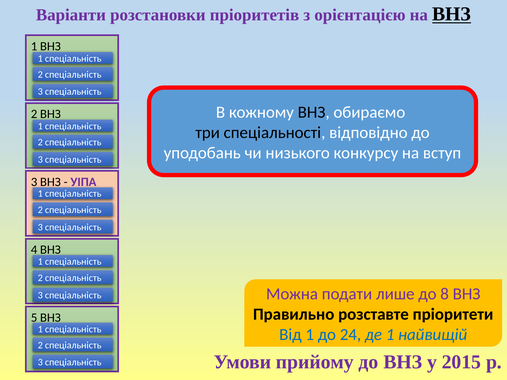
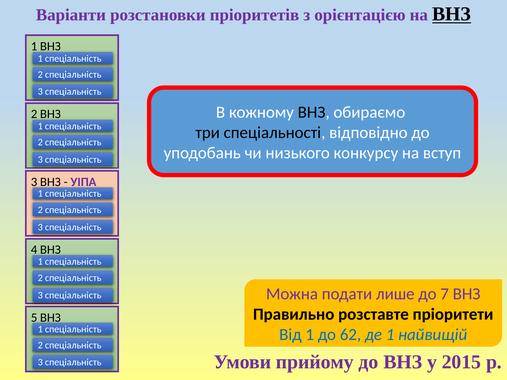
8: 8 -> 7
24: 24 -> 62
